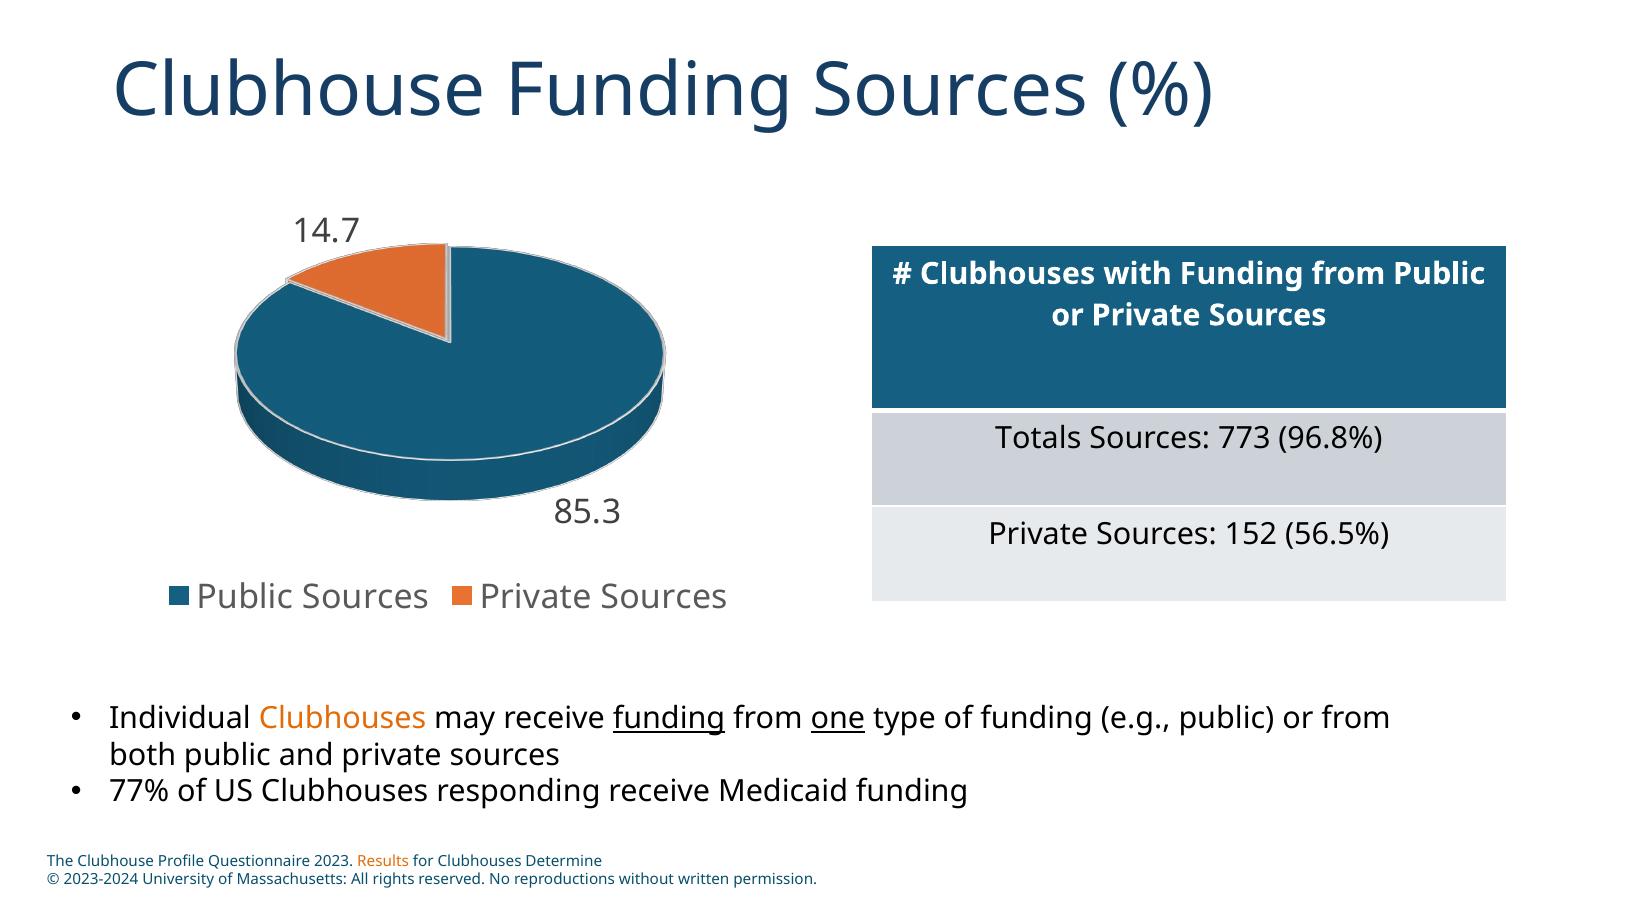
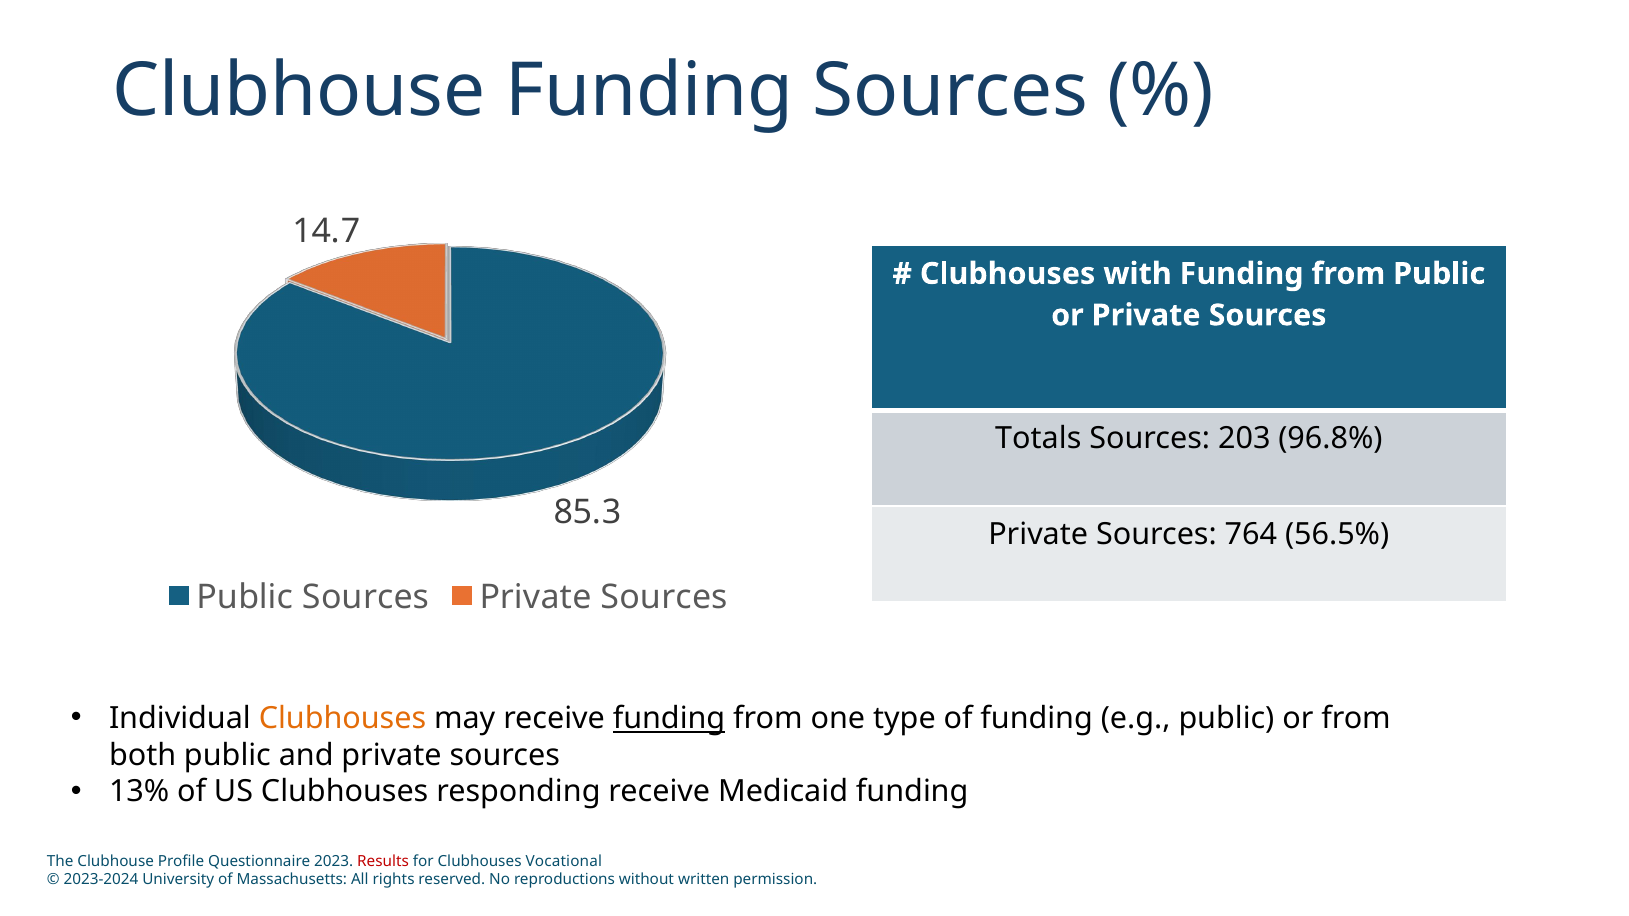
773: 773 -> 203
152: 152 -> 764
one underline: present -> none
77%: 77% -> 13%
Results colour: orange -> red
Determine: Determine -> Vocational
